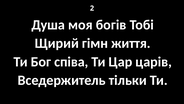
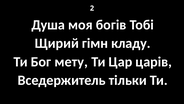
життя: життя -> кладу
співа: співа -> мету
